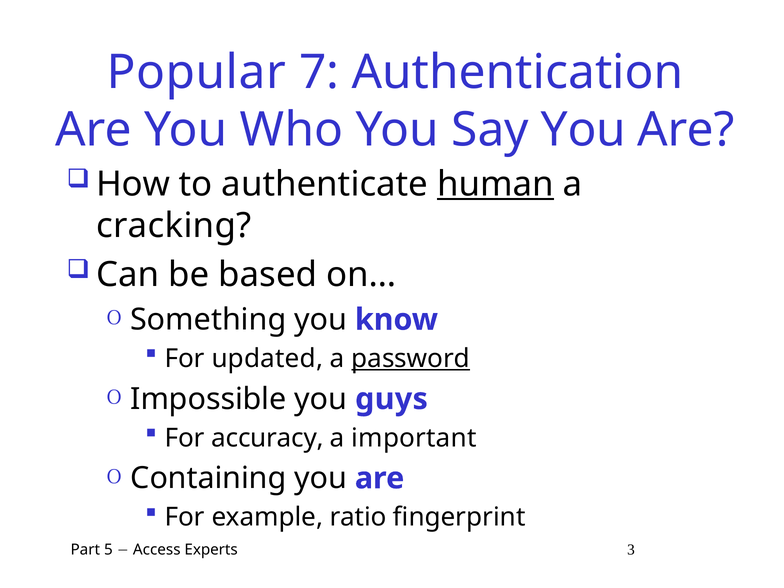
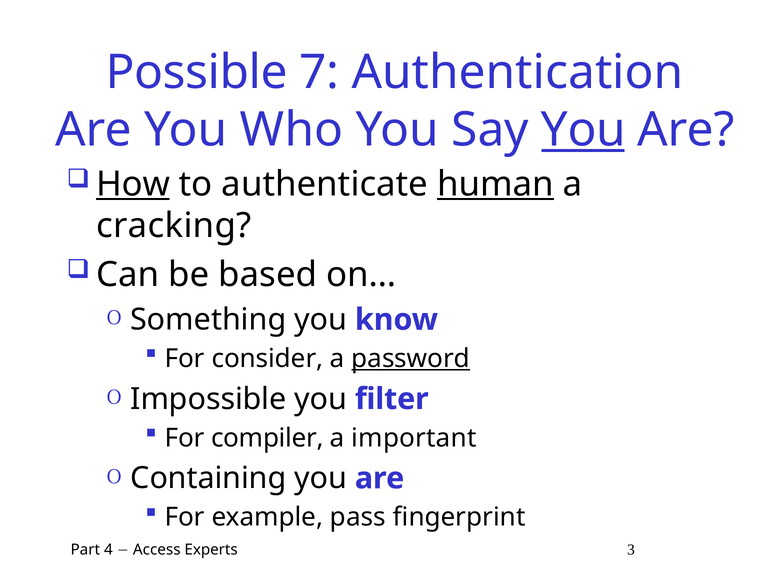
Popular: Popular -> Possible
You at (583, 130) underline: none -> present
How underline: none -> present
updated: updated -> consider
guys: guys -> filter
accuracy: accuracy -> compiler
ratio: ratio -> pass
5: 5 -> 4
